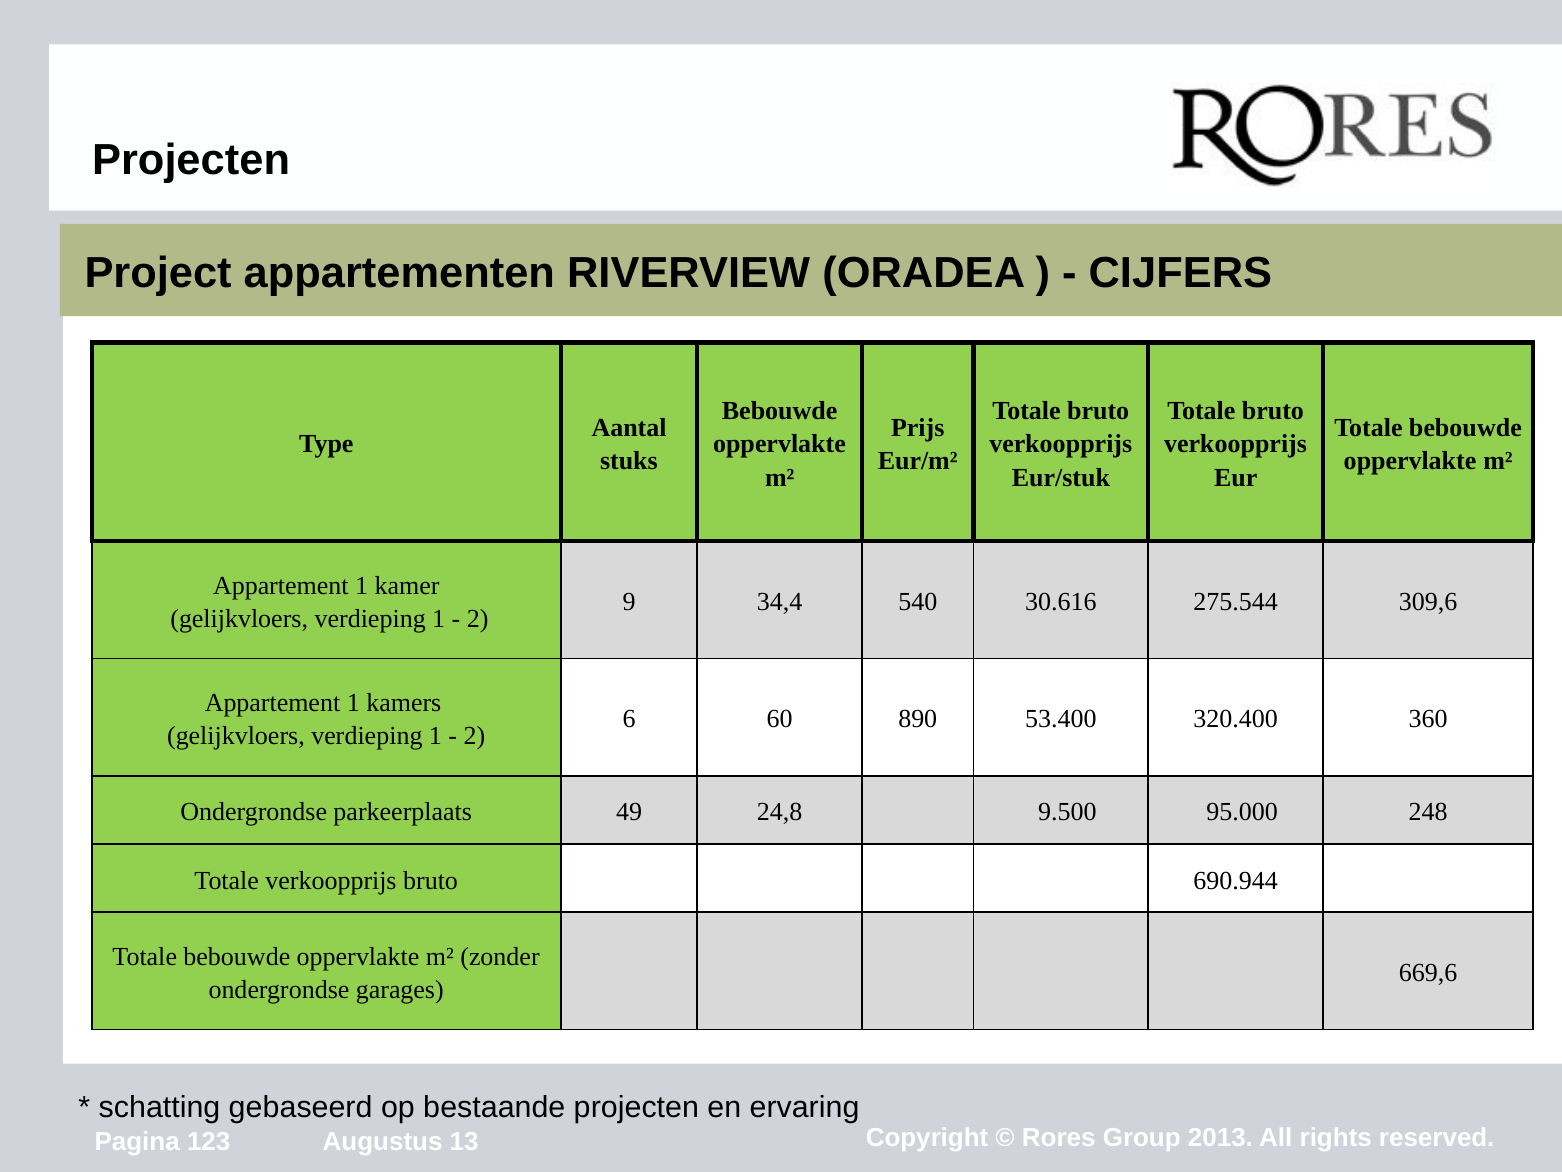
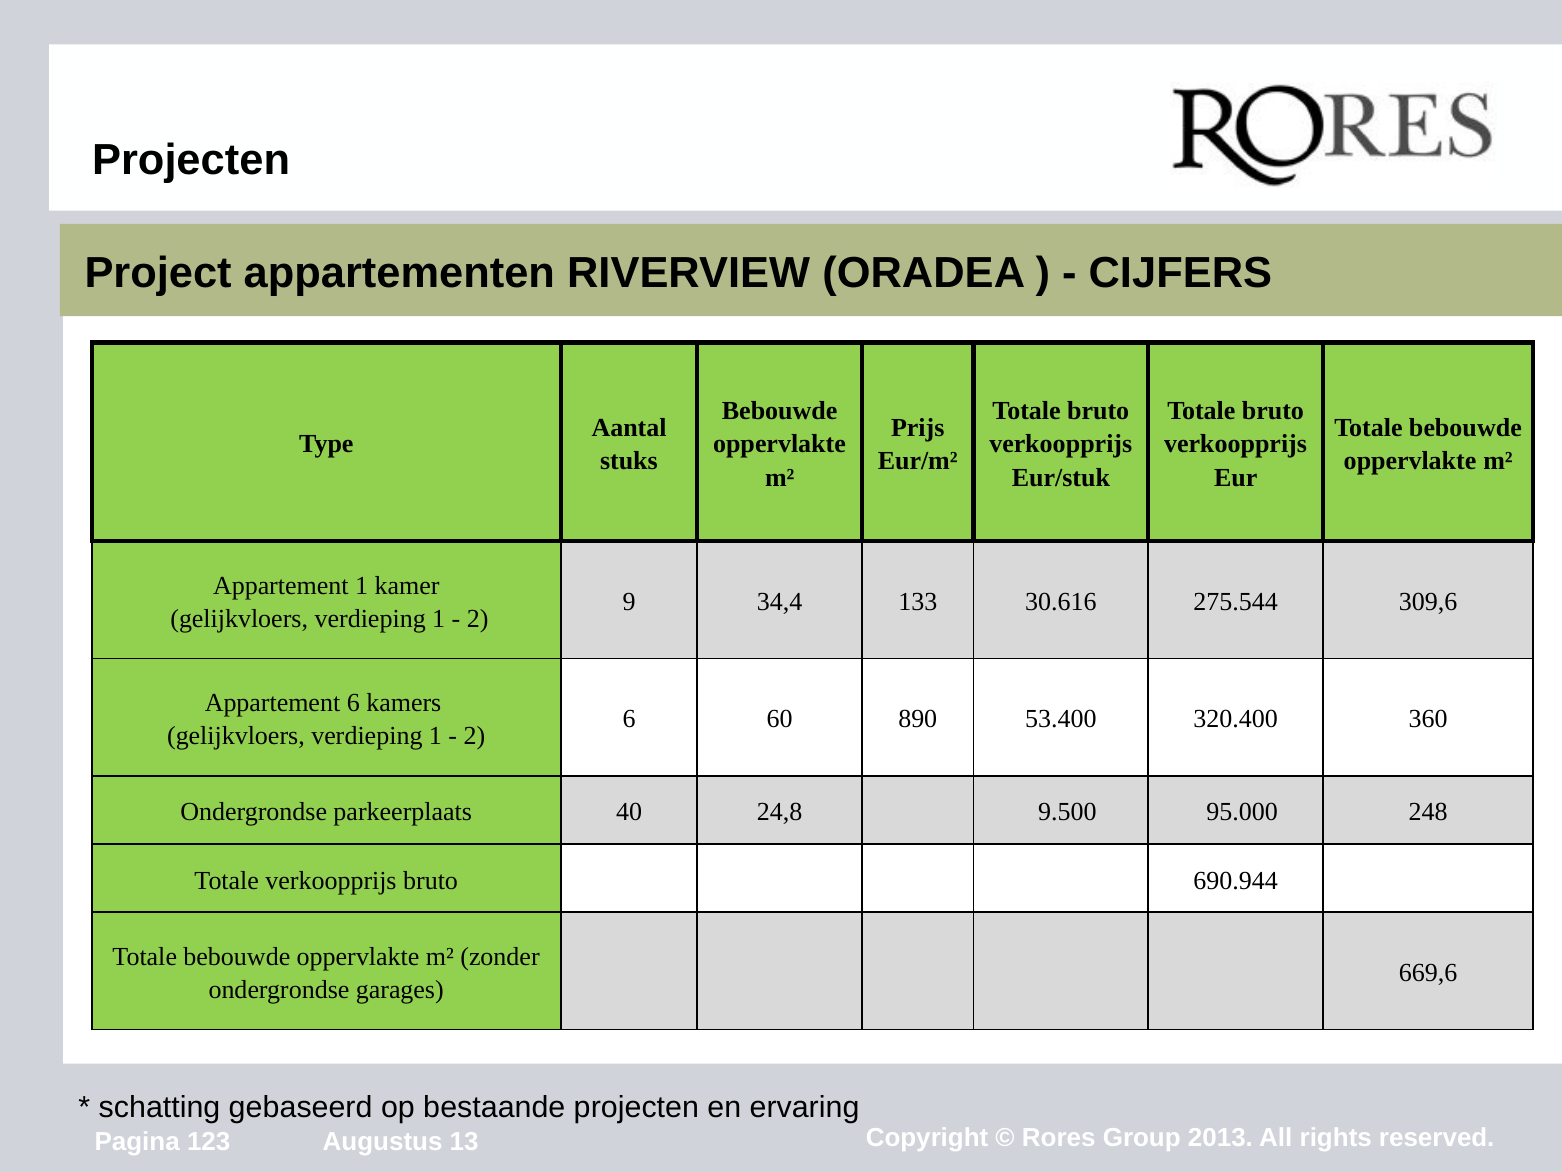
540: 540 -> 133
1 at (353, 702): 1 -> 6
49: 49 -> 40
